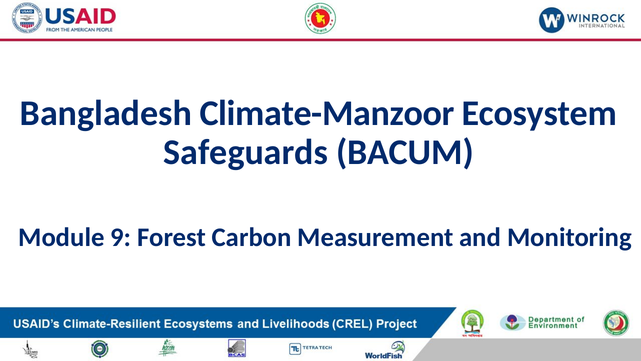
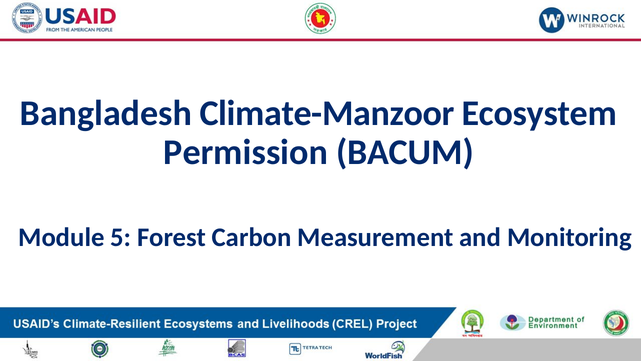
Safeguards: Safeguards -> Permission
9: 9 -> 5
